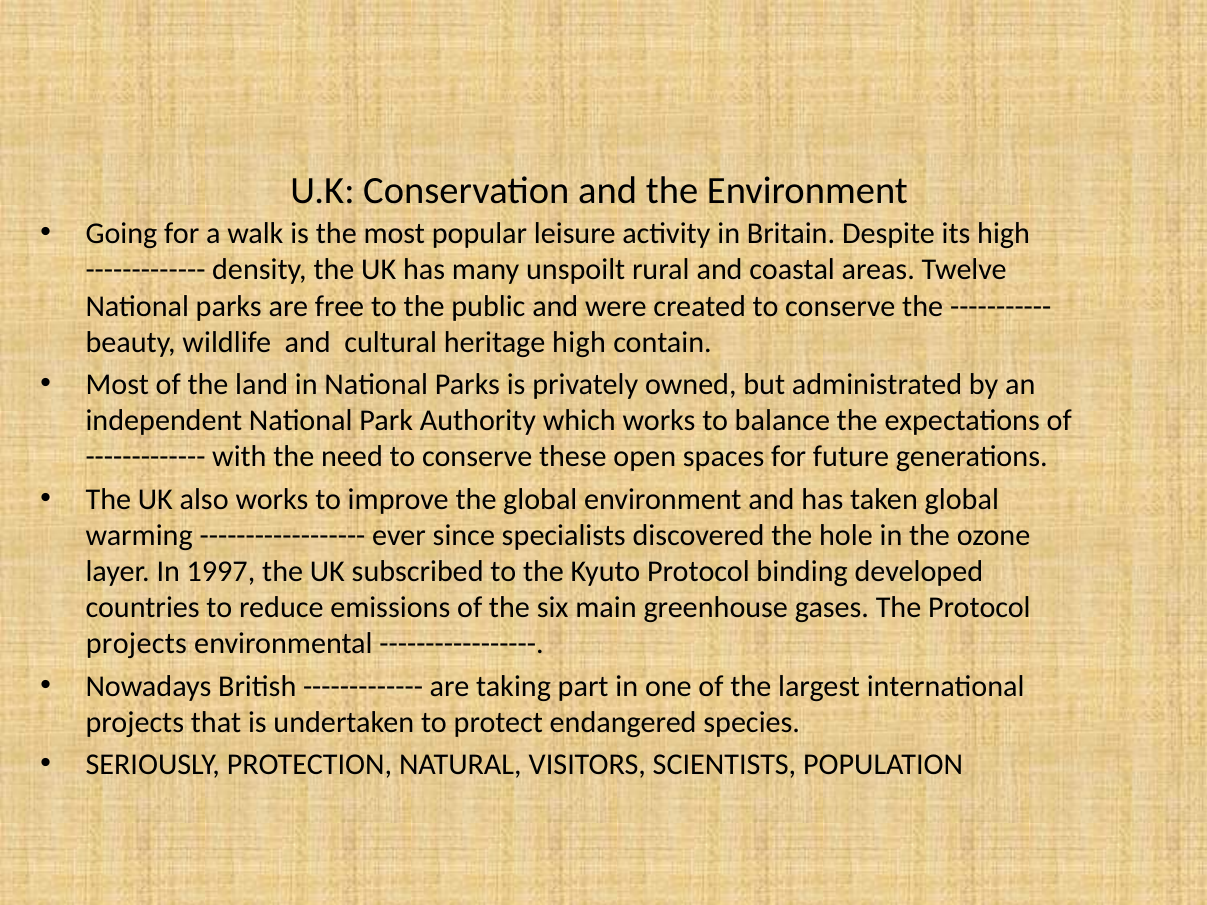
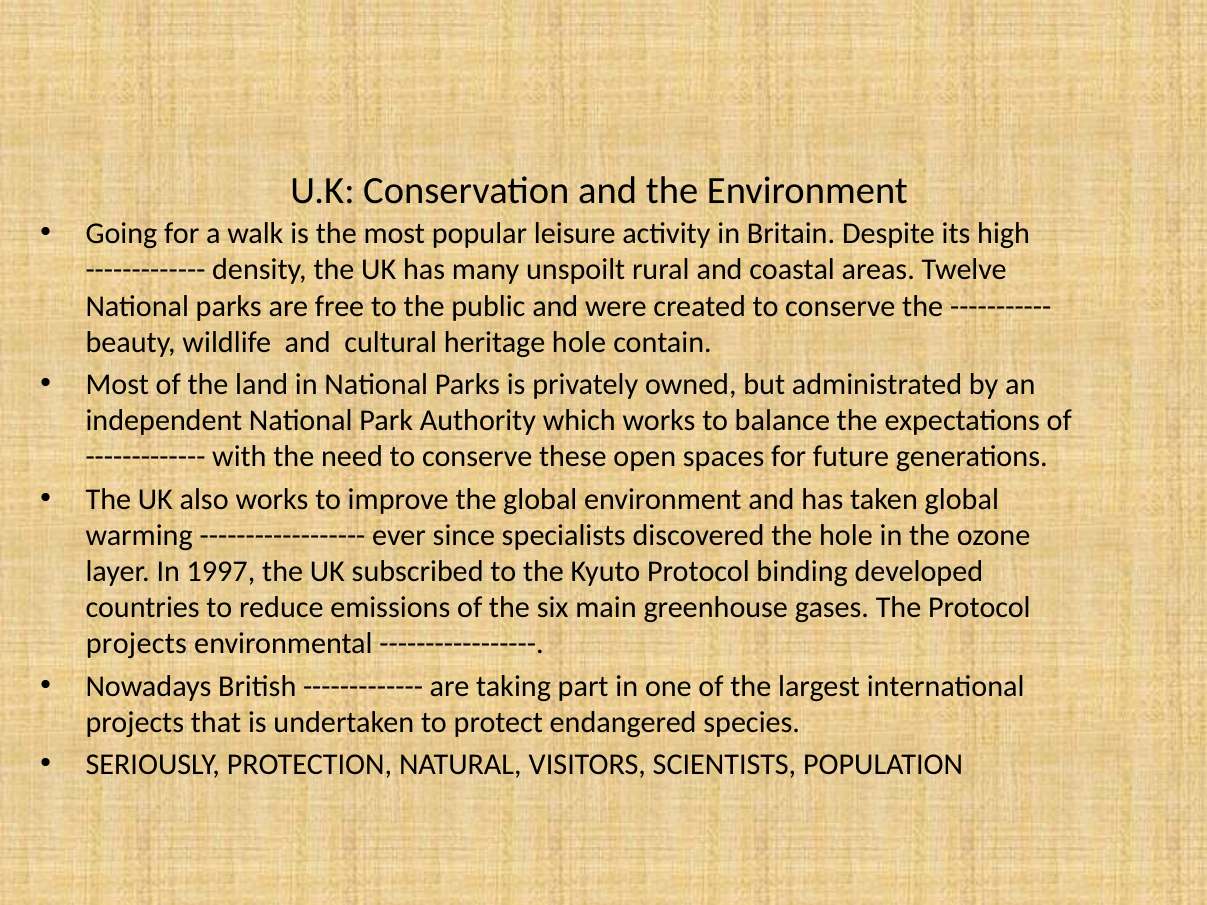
heritage high: high -> hole
